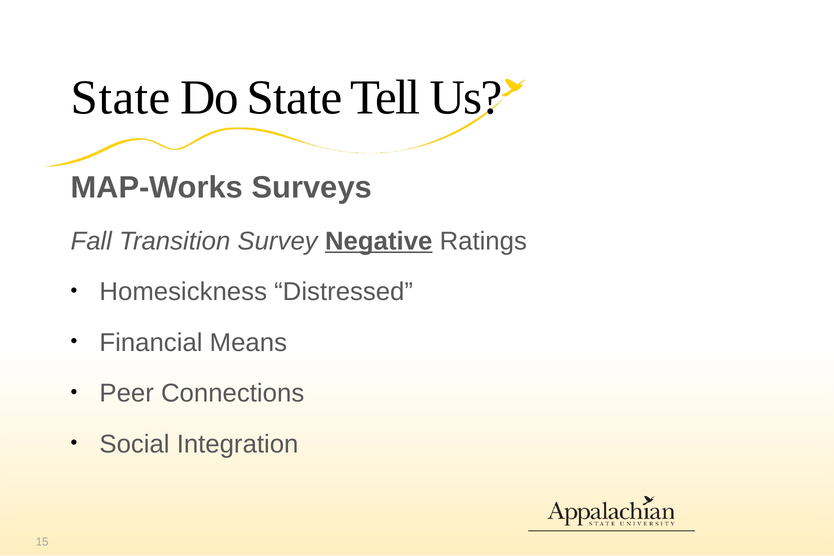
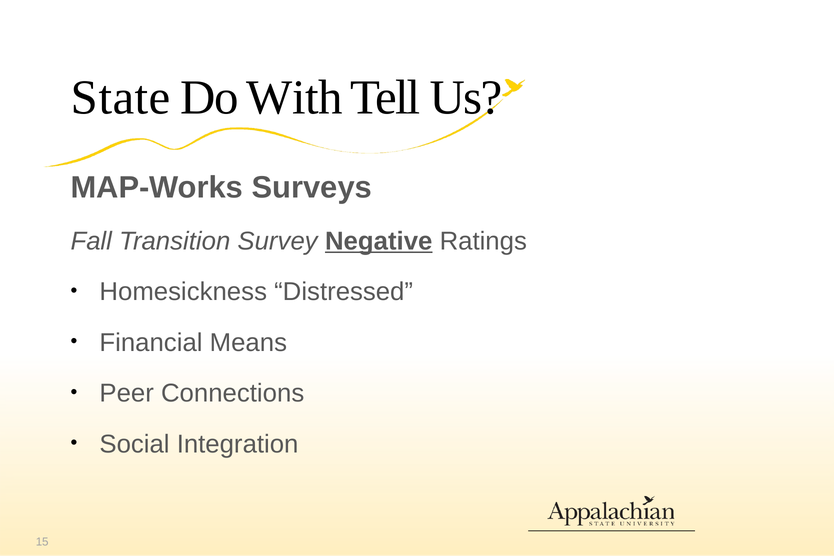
Do State: State -> With
